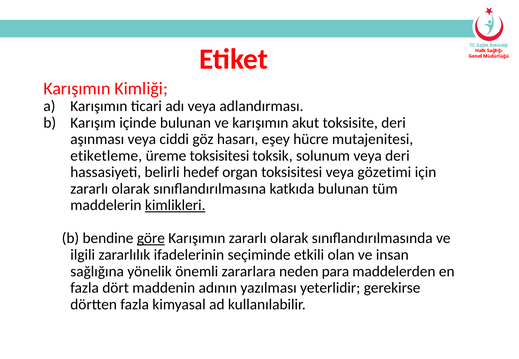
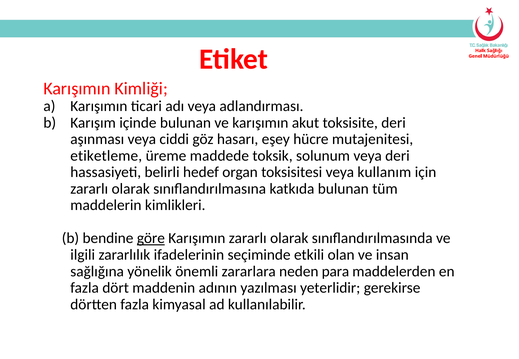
üreme toksisitesi: toksisitesi -> maddede
gözetimi: gözetimi -> kullanım
kimlikleri underline: present -> none
